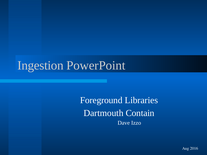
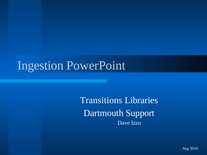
Foreground: Foreground -> Transitions
Contain: Contain -> Support
